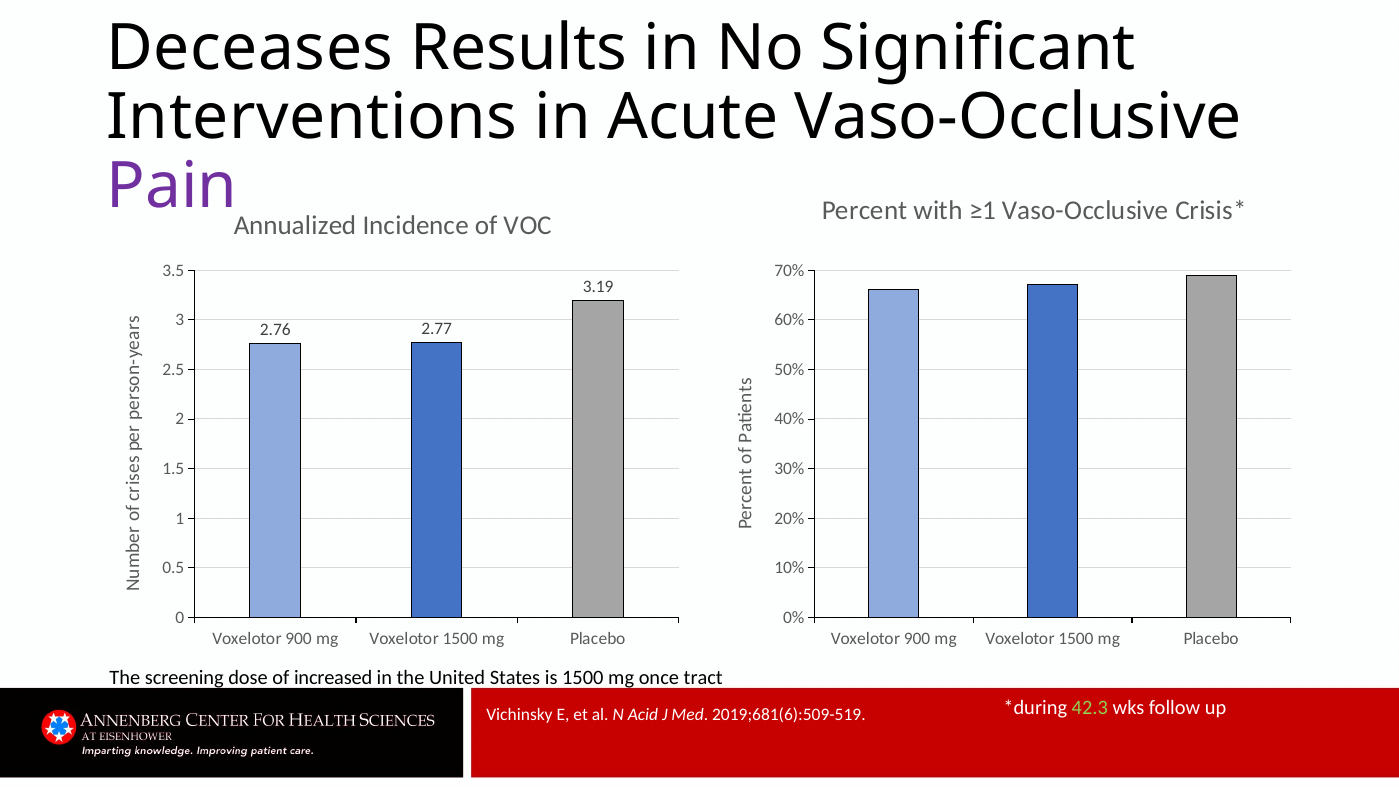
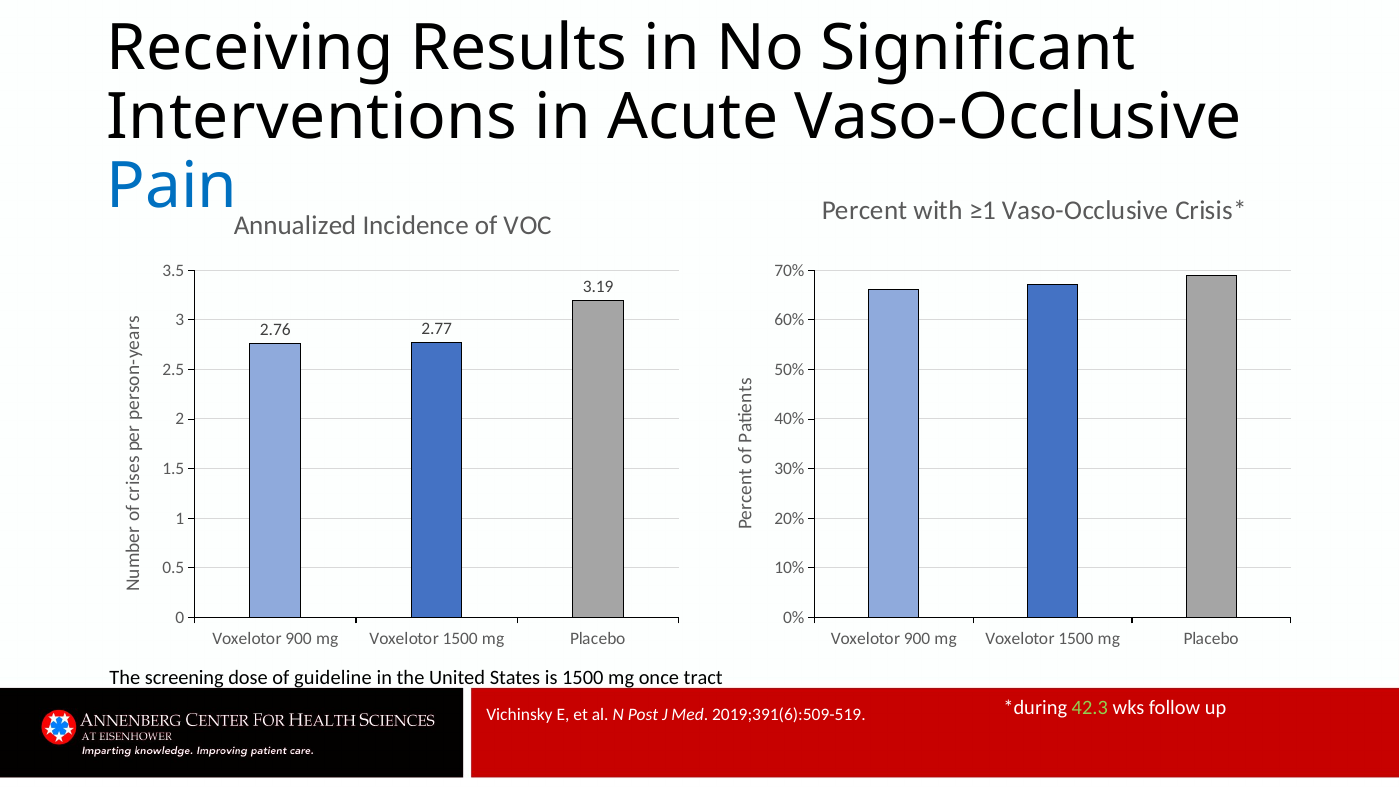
Deceases: Deceases -> Receiving
Pain colour: purple -> blue
increased: increased -> guideline
Acid: Acid -> Post
2019;681(6):509-519: 2019;681(6):509-519 -> 2019;391(6):509-519
